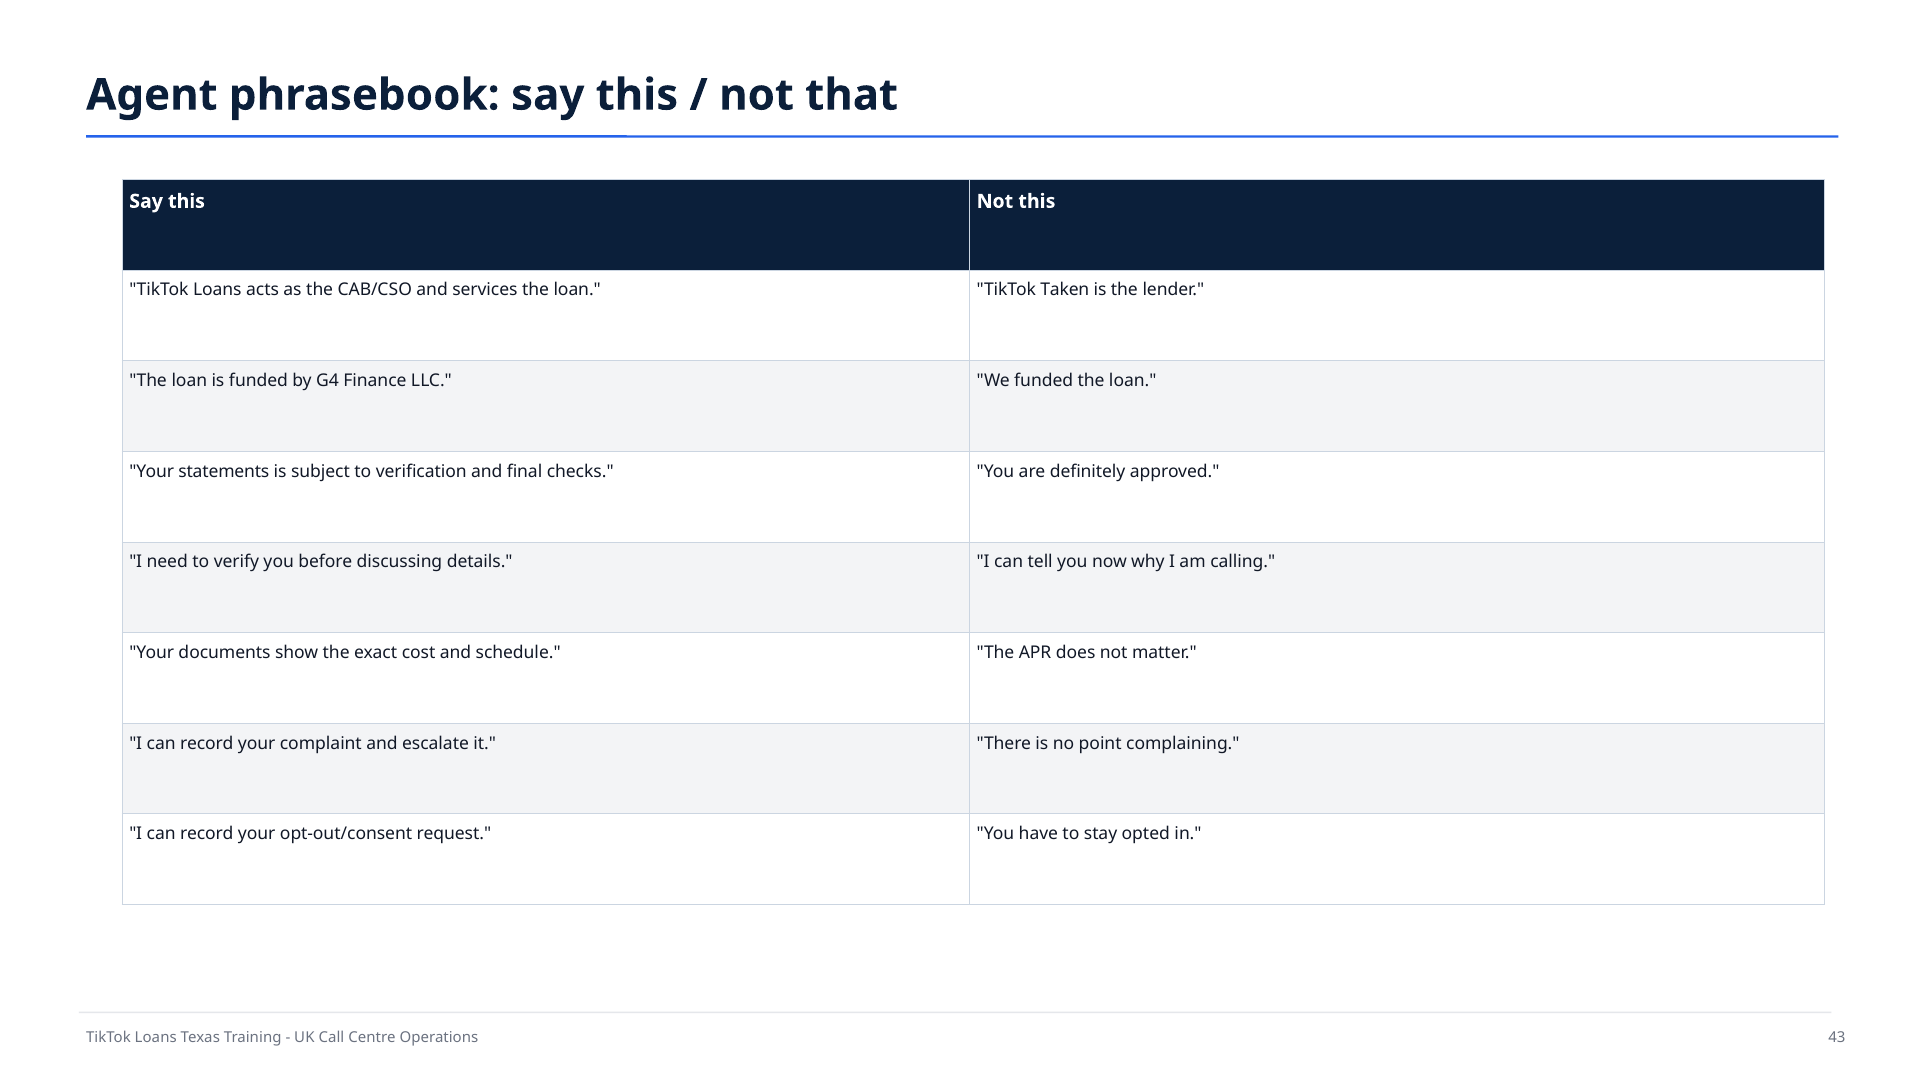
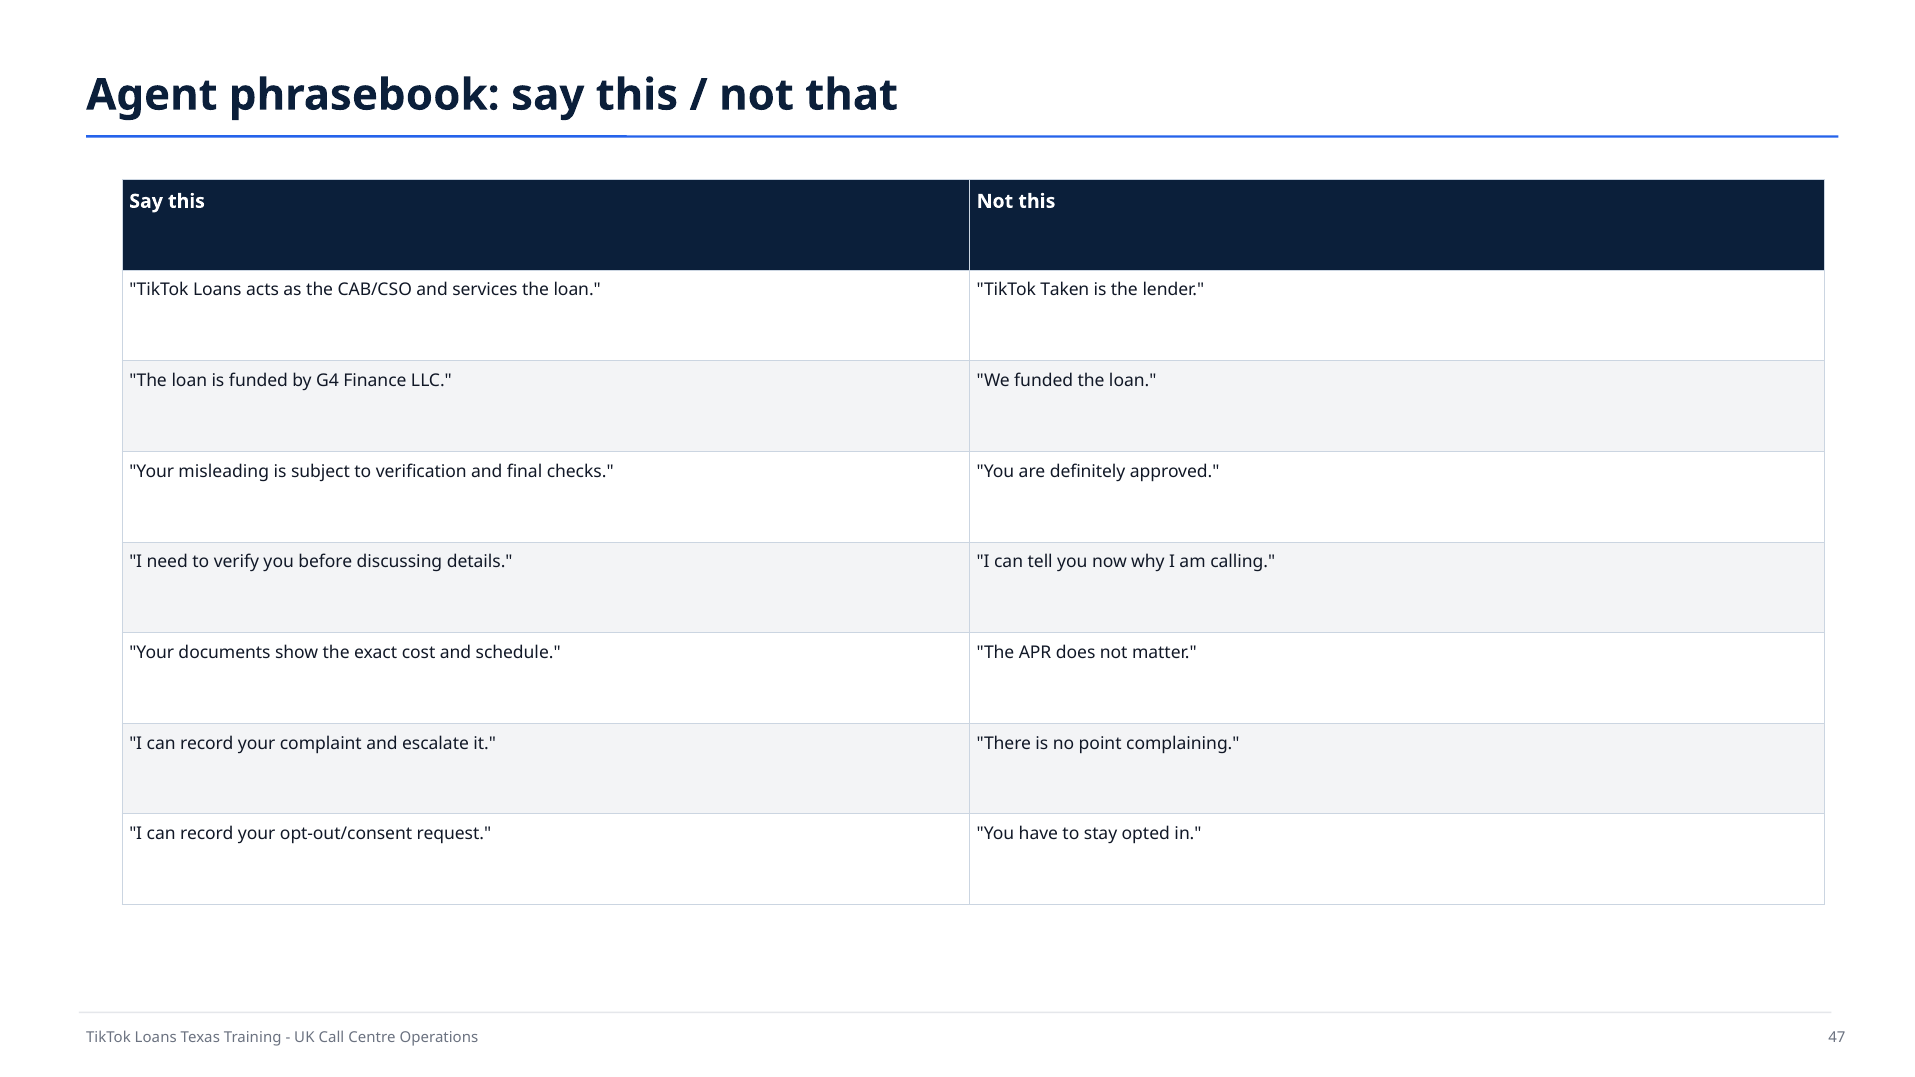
statements: statements -> misleading
43: 43 -> 47
